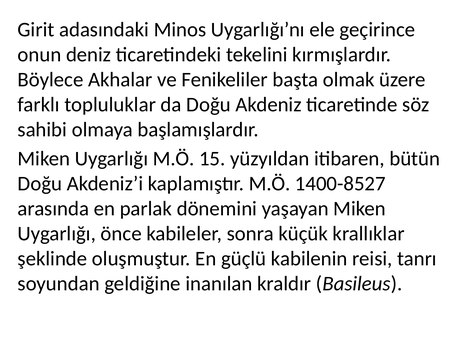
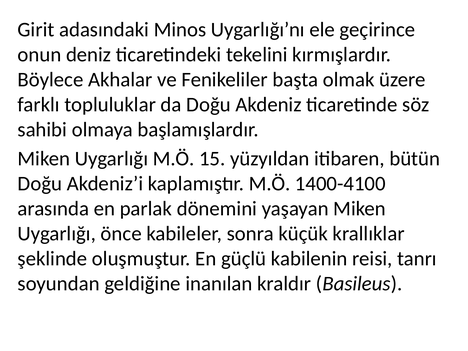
1400-8527: 1400-8527 -> 1400-4100
